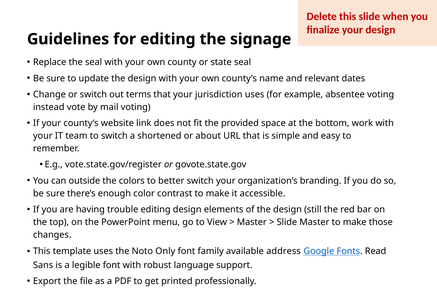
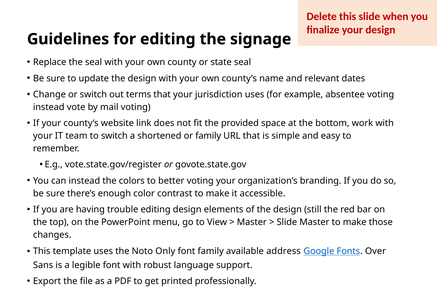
or about: about -> family
can outside: outside -> instead
better switch: switch -> voting
Read: Read -> Over
